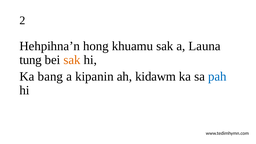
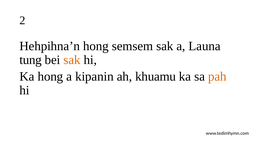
khuamu: khuamu -> semsem
Ka bang: bang -> hong
kidawm: kidawm -> khuamu
pah colour: blue -> orange
